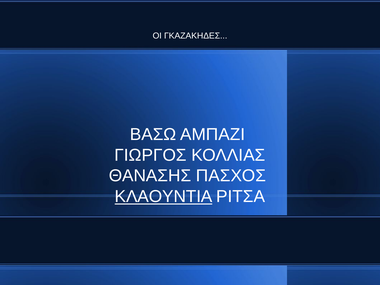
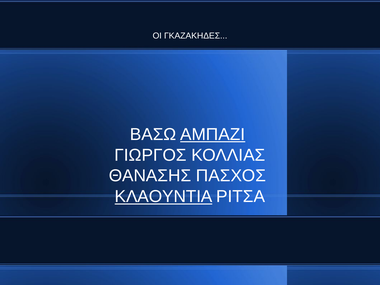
ΑΜΠΑΖΙ underline: none -> present
